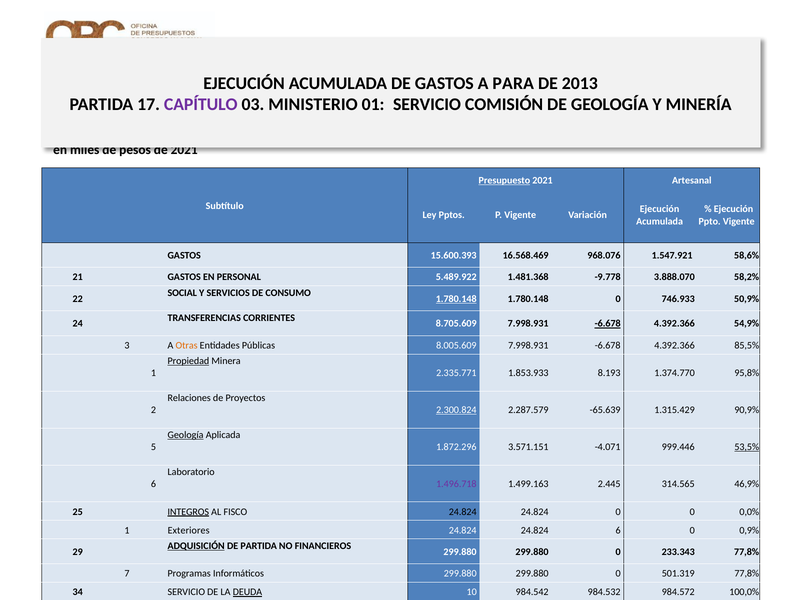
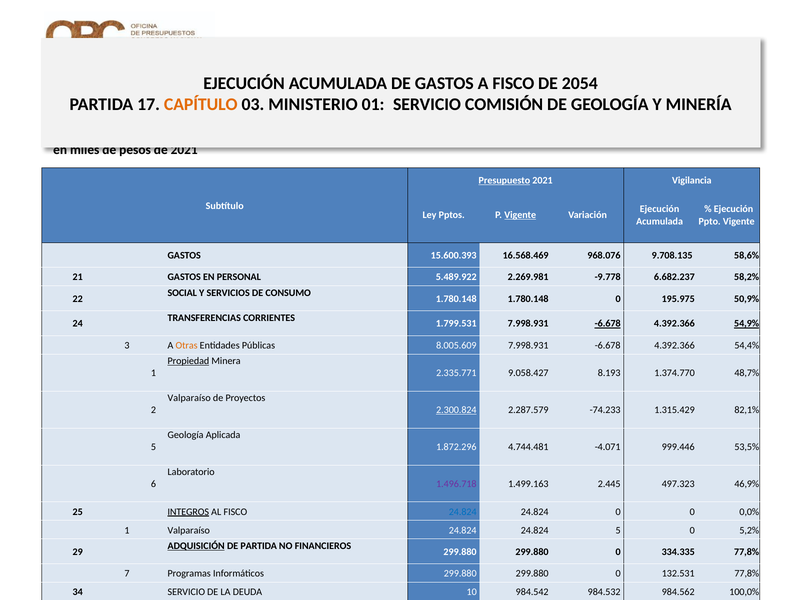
A PARA: PARA -> FISCO
2013: 2013 -> 2054
CAPÍTULO colour: purple -> orange
Artesanal: Artesanal -> Vigilancia
Vigente at (520, 215) underline: none -> present
1.547.921: 1.547.921 -> 9.708.135
1.481.368: 1.481.368 -> 2.269.981
3.888.070: 3.888.070 -> 6.682.237
1.780.148 at (456, 299) underline: present -> none
746.933: 746.933 -> 195.975
8.705.609: 8.705.609 -> 1.799.531
54,9% underline: none -> present
85,5%: 85,5% -> 54,4%
1.853.933: 1.853.933 -> 9.058.427
95,8%: 95,8% -> 48,7%
Relaciones at (189, 398): Relaciones -> Valparaíso
-65.639: -65.639 -> -74.233
90,9%: 90,9% -> 82,1%
Geología at (186, 435) underline: present -> none
3.571.151: 3.571.151 -> 4.744.481
53,5% underline: present -> none
314.565: 314.565 -> 497.323
24.824 at (463, 512) colour: black -> blue
1 Exteriores: Exteriores -> Valparaíso
24.824 6: 6 -> 5
0,9%: 0,9% -> 5,2%
233.343: 233.343 -> 334.335
501.319: 501.319 -> 132.531
DEUDA at (247, 592) underline: present -> none
984.572: 984.572 -> 984.562
